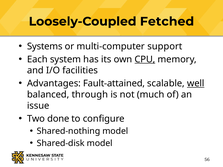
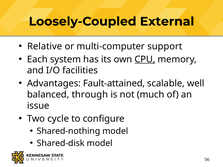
Fetched: Fetched -> External
Systems: Systems -> Relative
well underline: present -> none
done: done -> cycle
